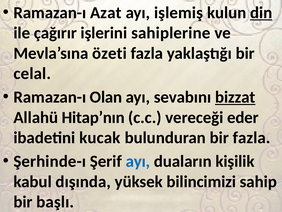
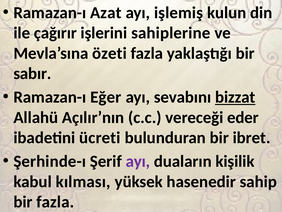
din underline: present -> none
celal: celal -> sabır
Olan: Olan -> Eğer
Hitap’nın: Hitap’nın -> Açılır’nın
kucak: kucak -> ücreti
bir fazla: fazla -> ibret
ayı at (138, 161) colour: blue -> purple
dışında: dışında -> kılması
bilincimizi: bilincimizi -> hasenedir
bir başlı: başlı -> fazla
